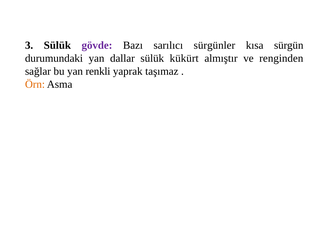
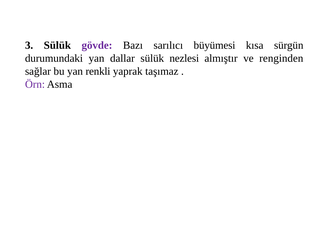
sürgünler: sürgünler -> büyümesi
kükürt: kükürt -> nezlesi
Örn colour: orange -> purple
